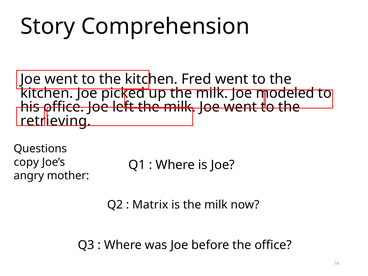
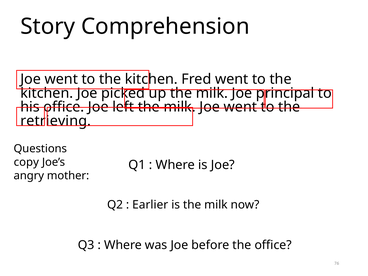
modeled: modeled -> principal
Matrix: Matrix -> Earlier
